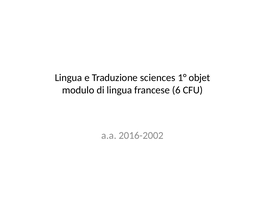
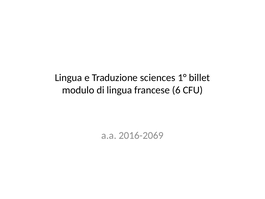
objet: objet -> billet
2016-2002: 2016-2002 -> 2016-2069
